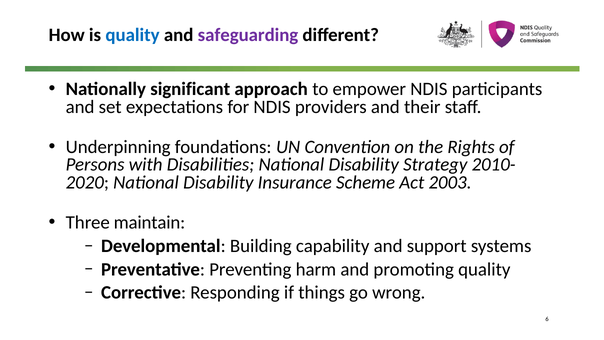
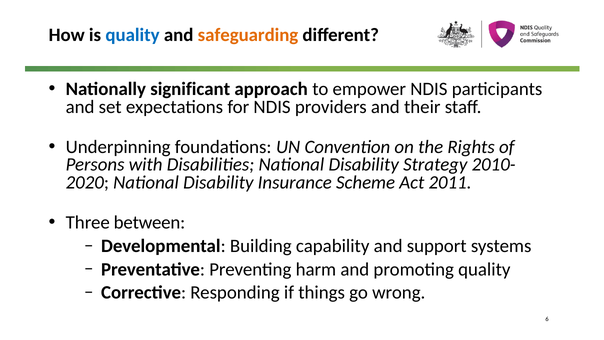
safeguarding colour: purple -> orange
2003: 2003 -> 2011
maintain: maintain -> between
